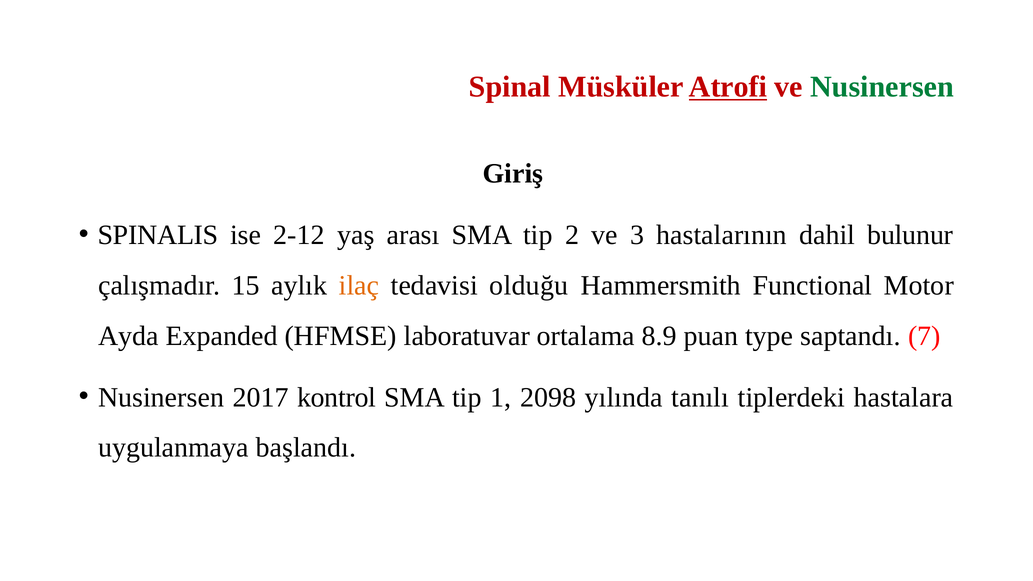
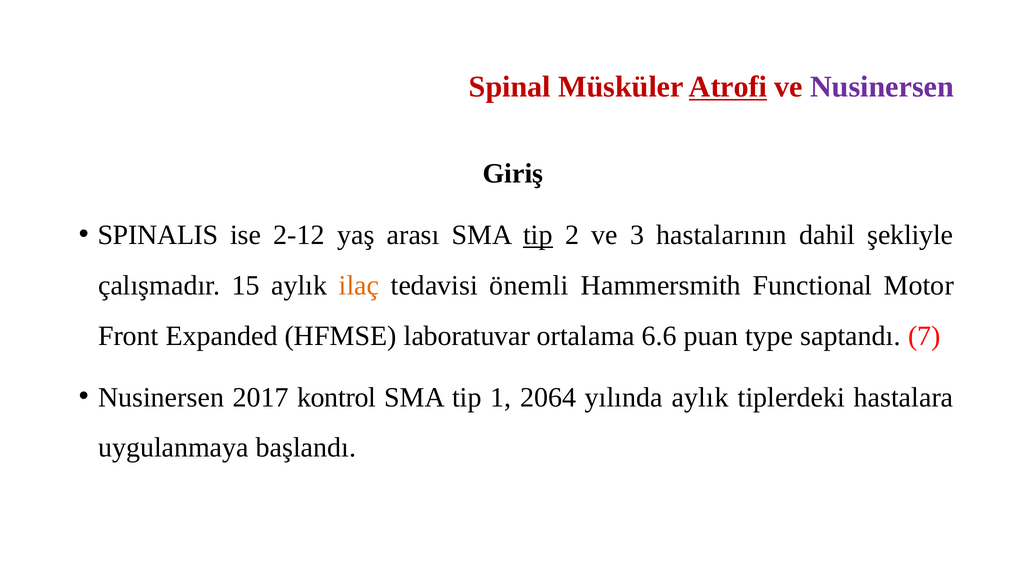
Nusinersen at (882, 87) colour: green -> purple
tip at (538, 235) underline: none -> present
bulunur: bulunur -> şekliyle
olduğu: olduğu -> önemli
Ayda: Ayda -> Front
8.9: 8.9 -> 6.6
2098: 2098 -> 2064
yılında tanılı: tanılı -> aylık
